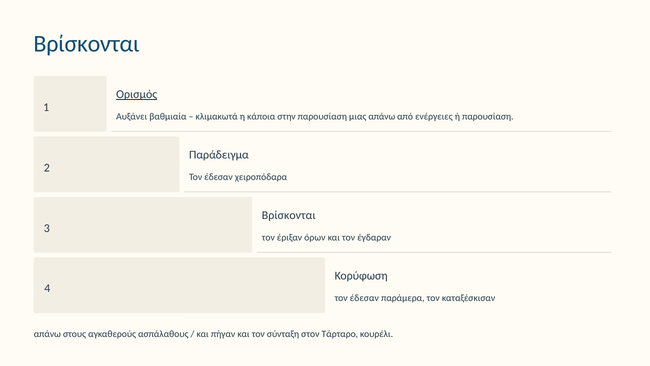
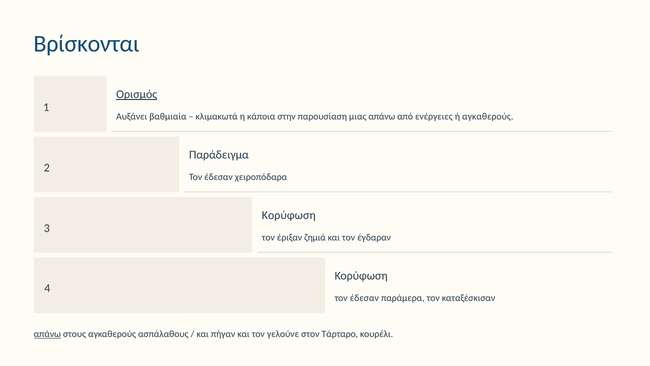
ή παρουσίαση: παρουσίαση -> αγκαθερούς
Βρίσκονται at (289, 215): Βρίσκονται -> Κορύφωση
όρων: όρων -> ζημιά
απάνω at (47, 334) underline: none -> present
σύνταξη: σύνταξη -> γελούνε
